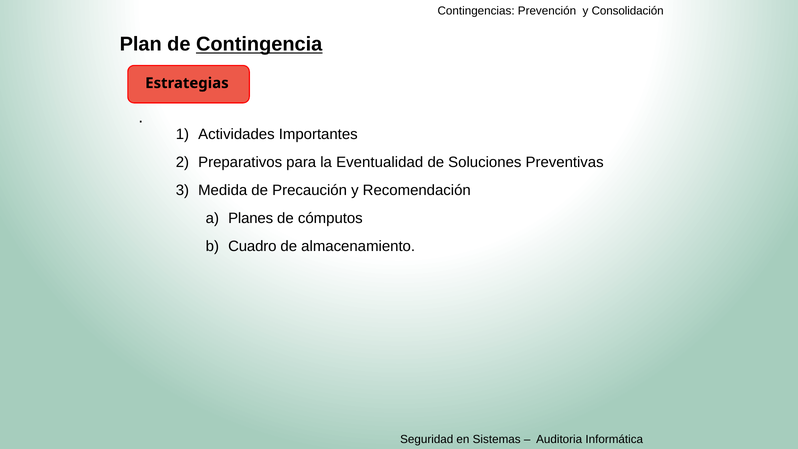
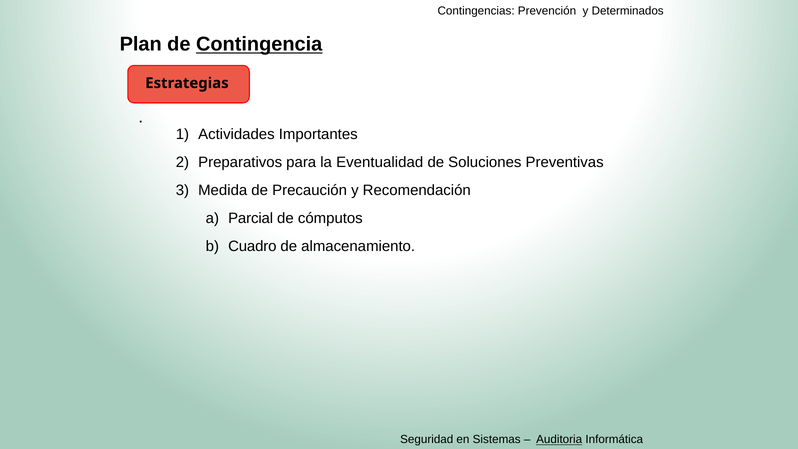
Consolidación: Consolidación -> Determinados
Planes: Planes -> Parcial
Auditoria underline: none -> present
